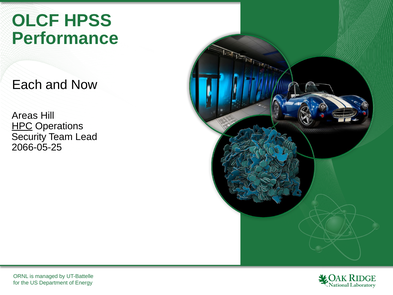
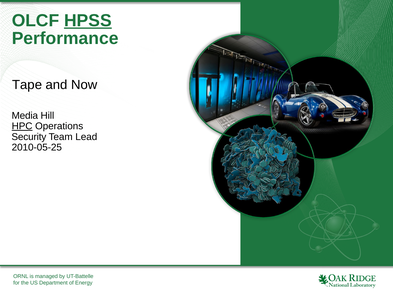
HPSS underline: none -> present
Each: Each -> Tape
Areas: Areas -> Media
2066-05-25: 2066-05-25 -> 2010-05-25
